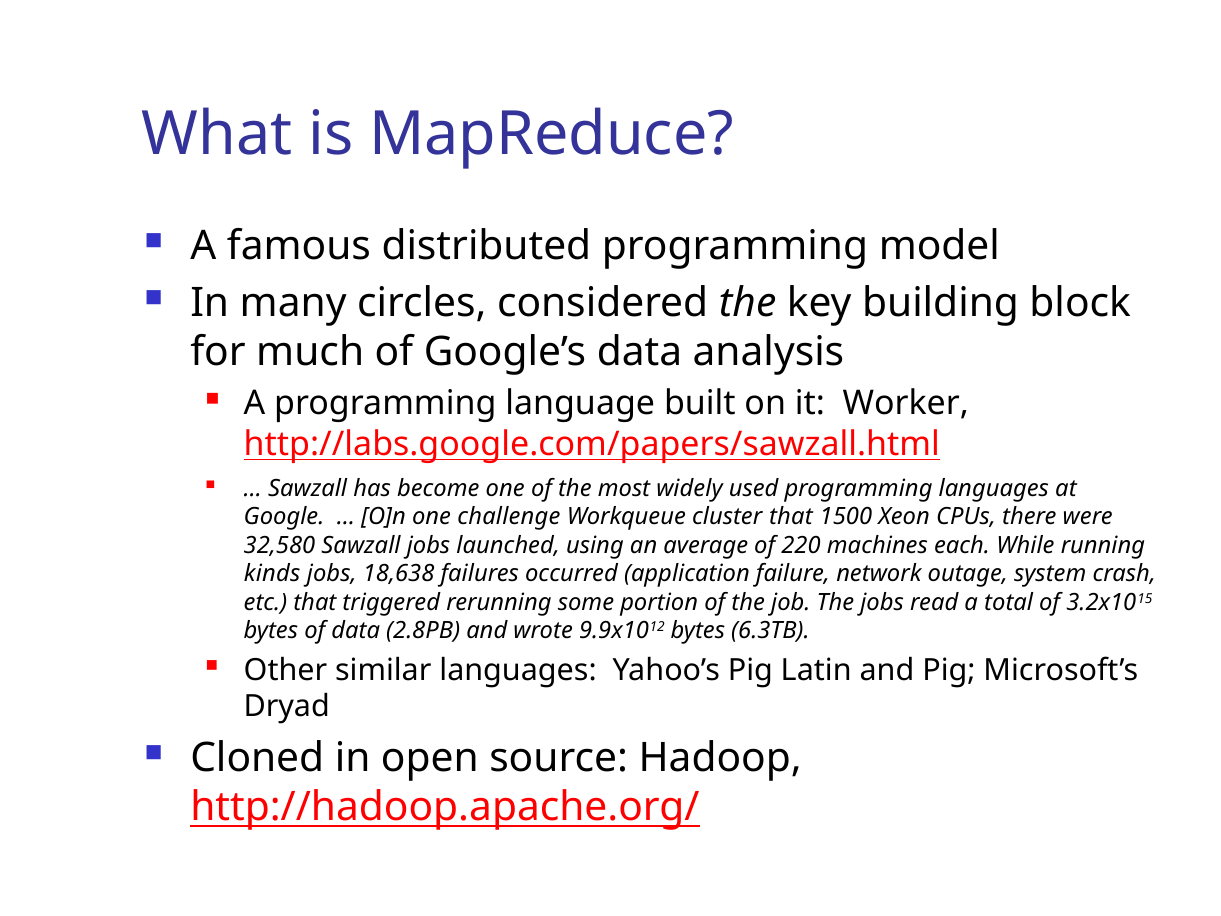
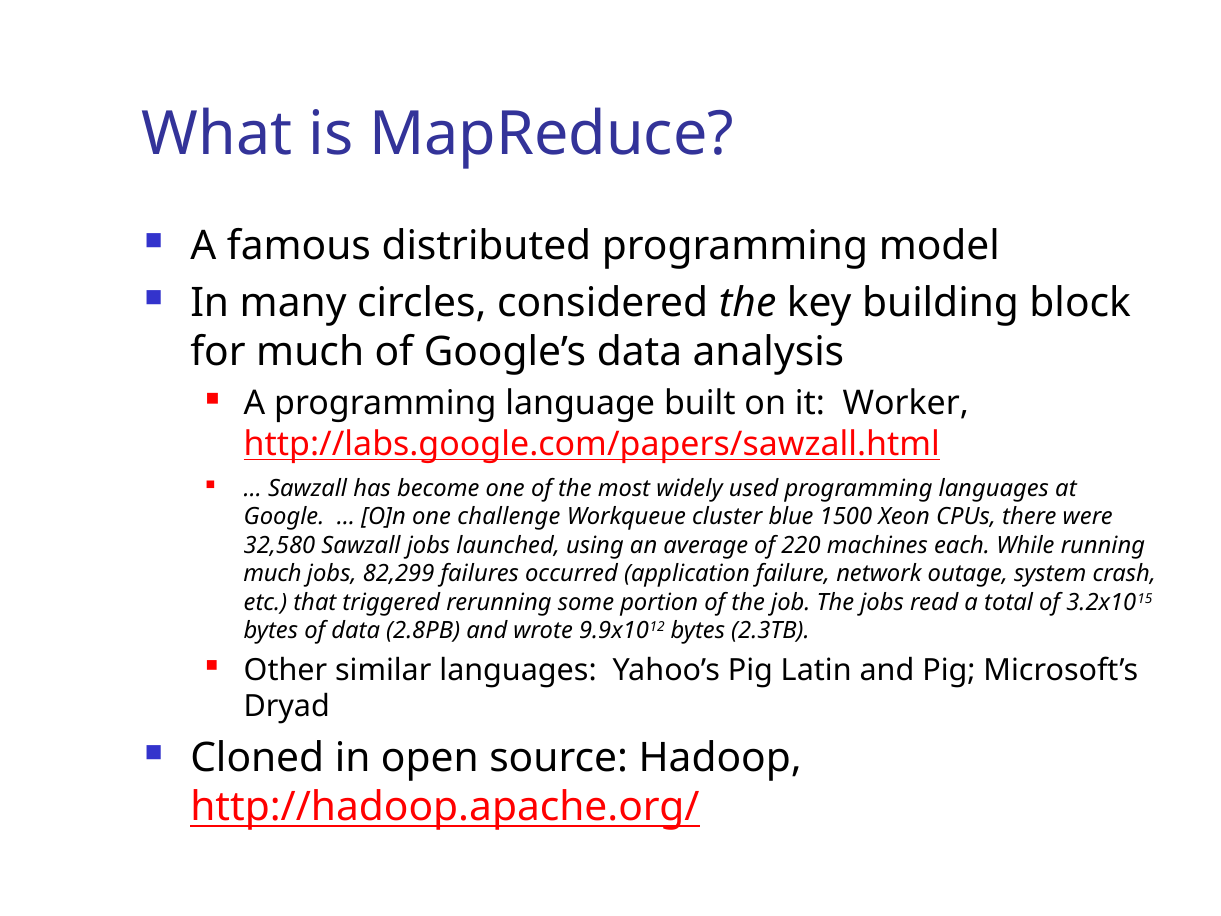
cluster that: that -> blue
kinds at (272, 574): kinds -> much
18,638: 18,638 -> 82,299
6.3TB: 6.3TB -> 2.3TB
